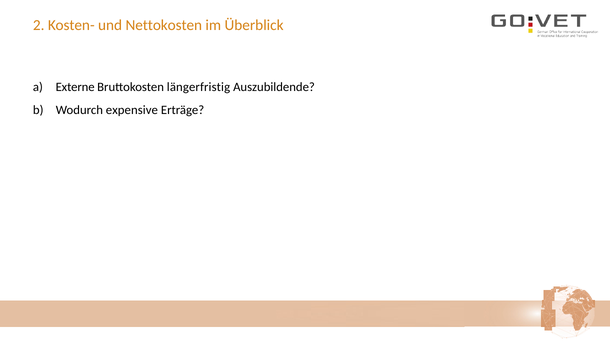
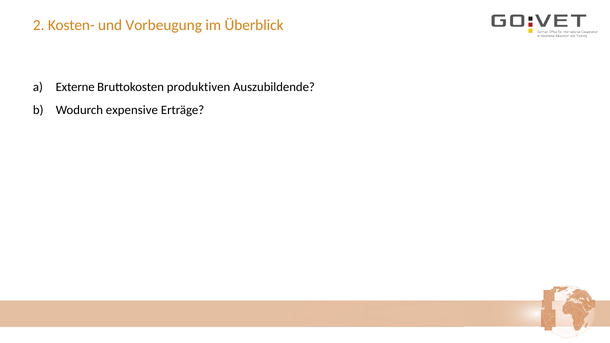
Nettokosten: Nettokosten -> Vorbeugung
längerfristig: längerfristig -> produktiven
